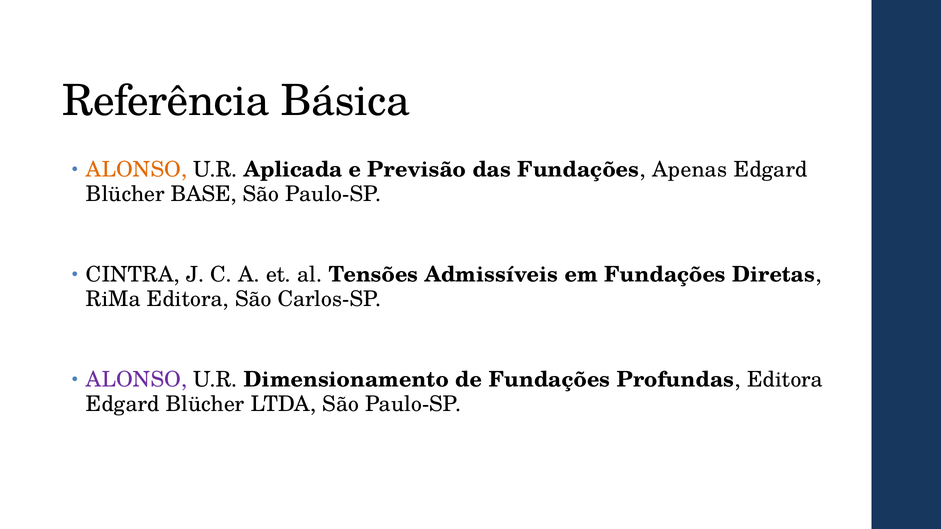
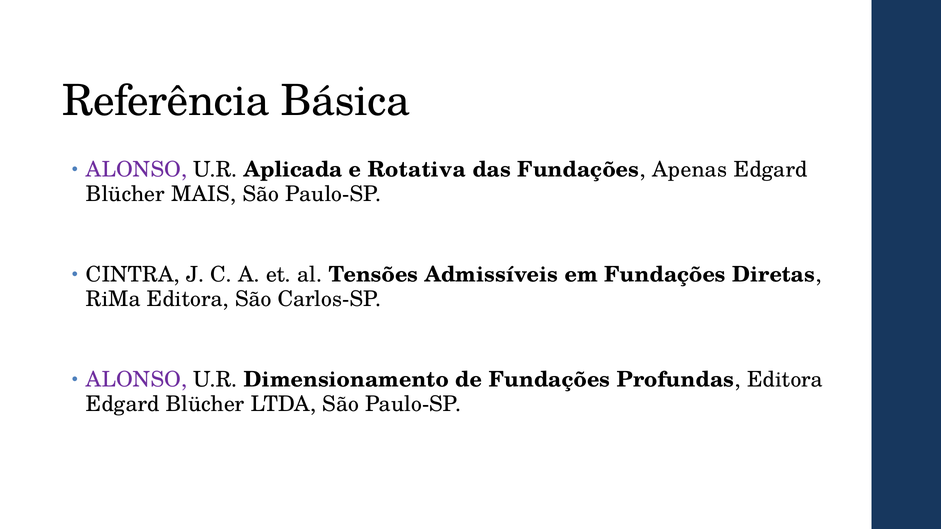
ALONSO at (136, 170) colour: orange -> purple
Previsão: Previsão -> Rotativa
BASE: BASE -> MAIS
